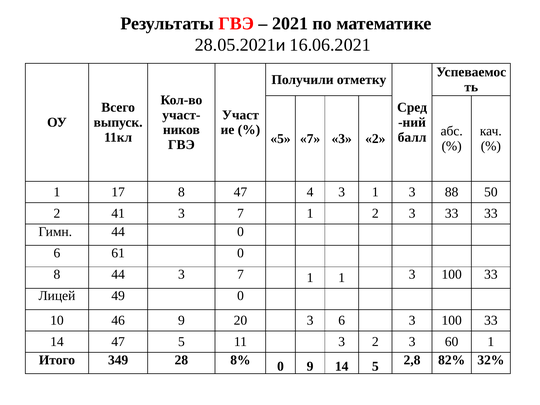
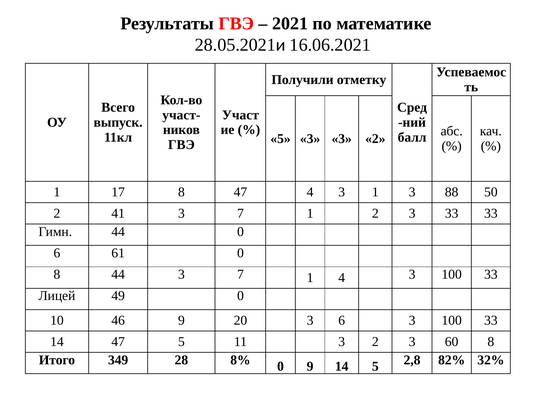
5 7: 7 -> 3
1 1: 1 -> 4
60 1: 1 -> 8
